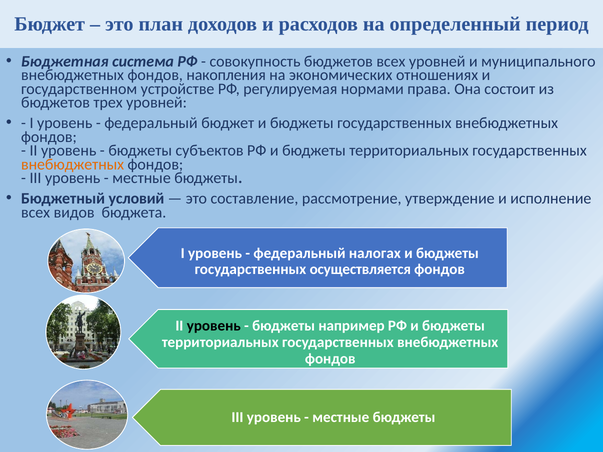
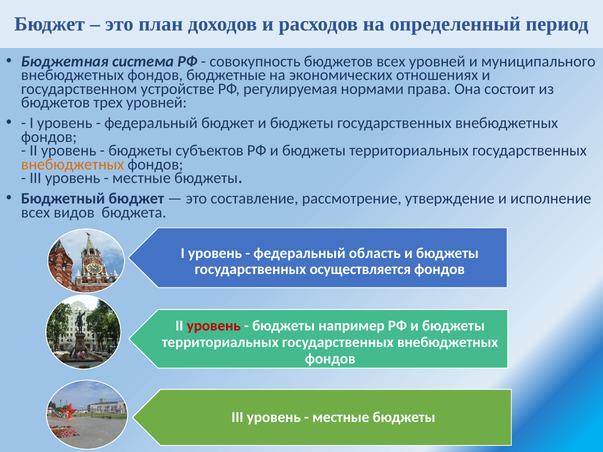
накопления: накопления -> бюджетные
Бюджетный условий: условий -> бюджет
налогах: налогах -> область
уровень at (214, 326) colour: black -> red
